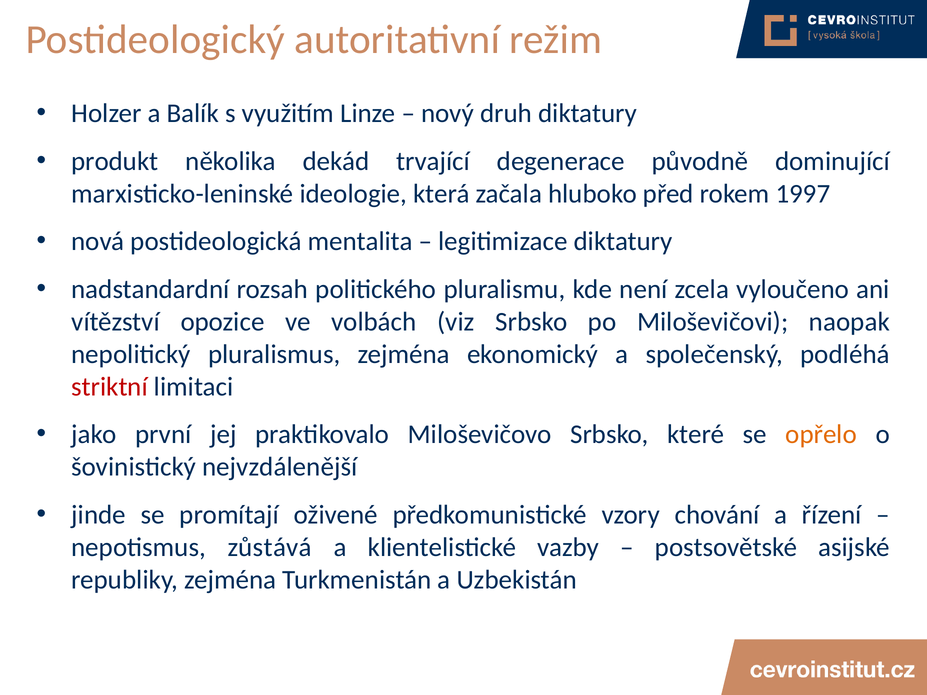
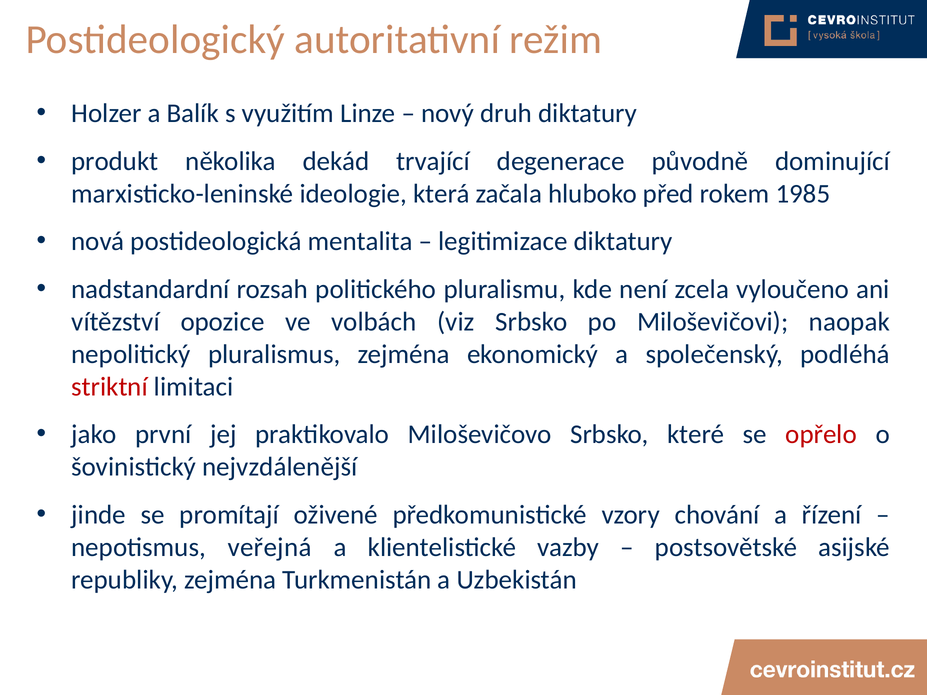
1997: 1997 -> 1985
opřelo colour: orange -> red
zůstává: zůstává -> veřejná
